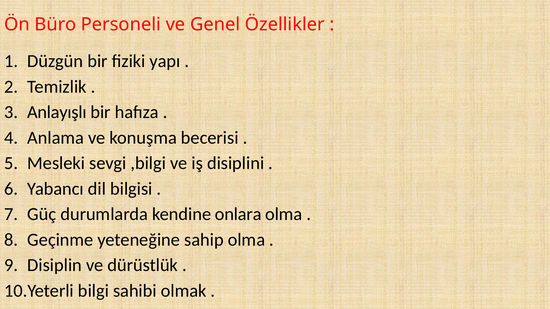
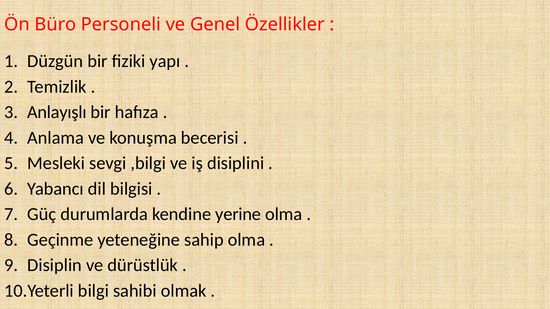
onlara: onlara -> yerine
